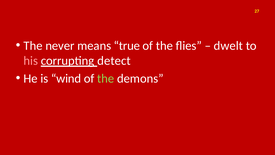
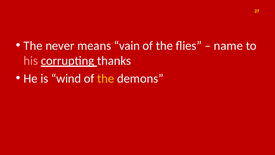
true: true -> vain
dwelt: dwelt -> name
detect: detect -> thanks
the at (106, 78) colour: light green -> yellow
